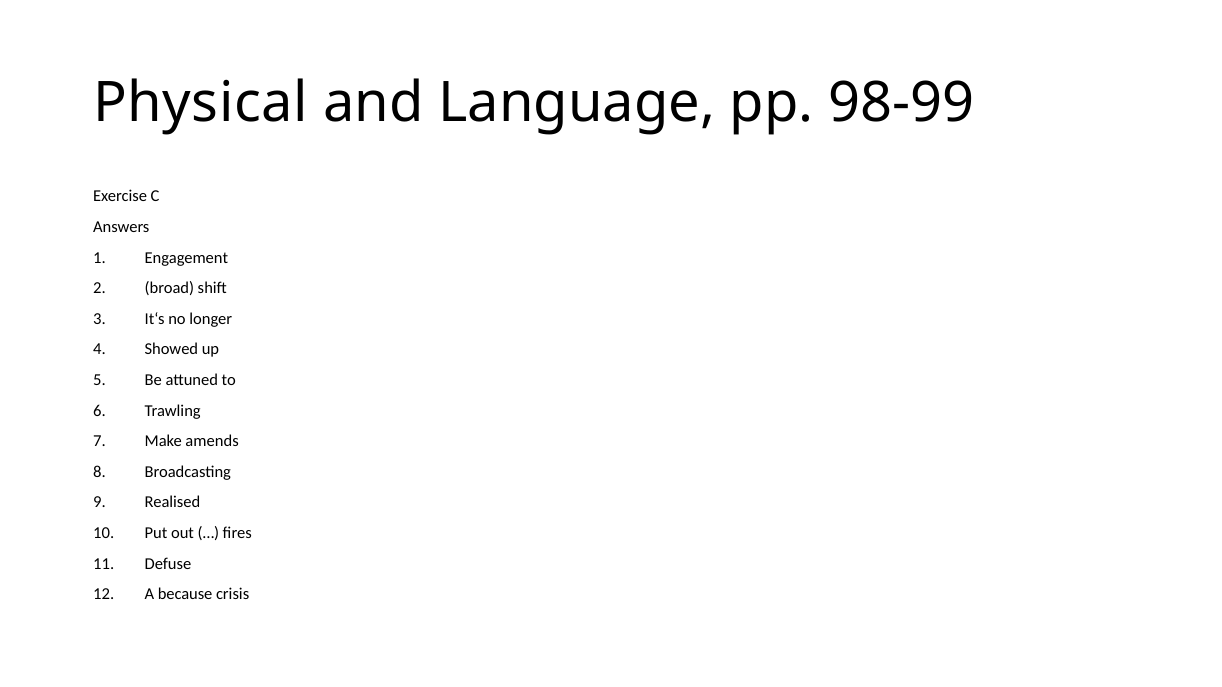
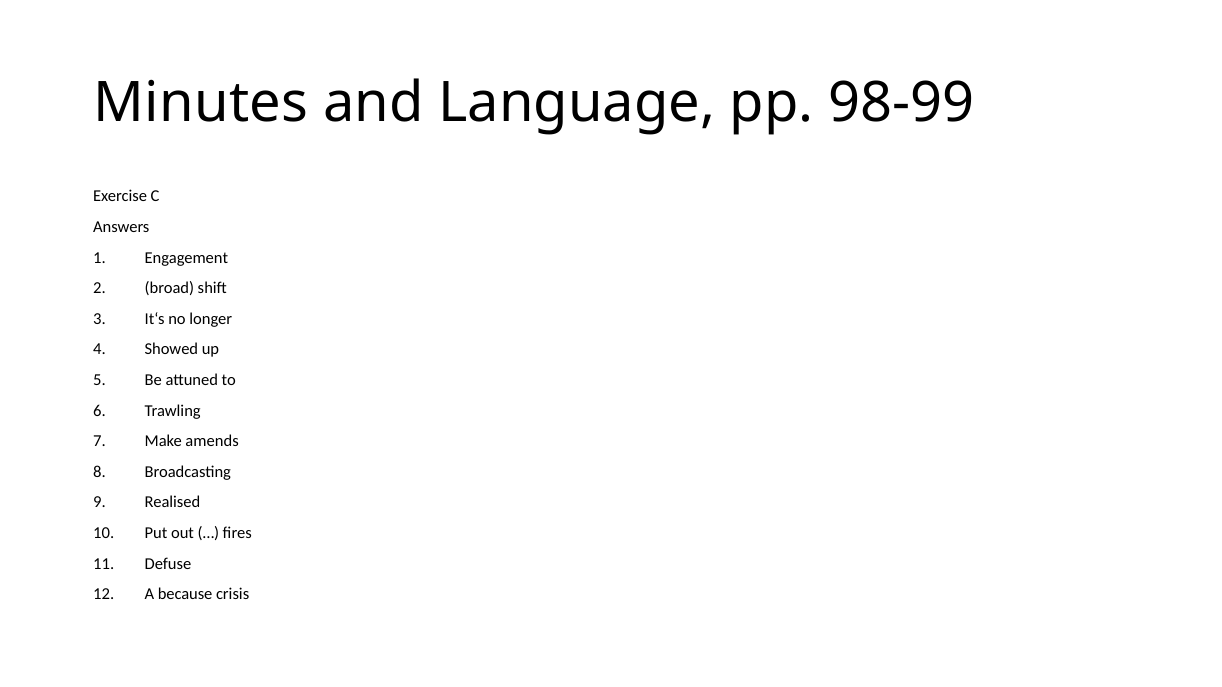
Physical: Physical -> Minutes
